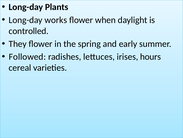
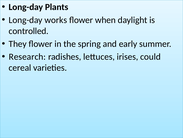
Followed: Followed -> Research
hours: hours -> could
